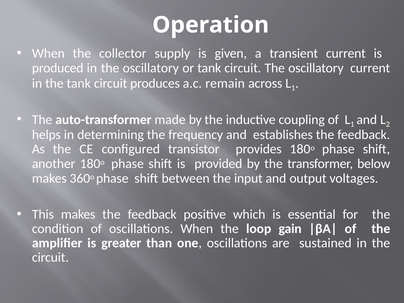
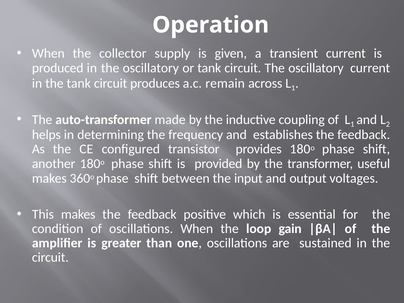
below: below -> useful
